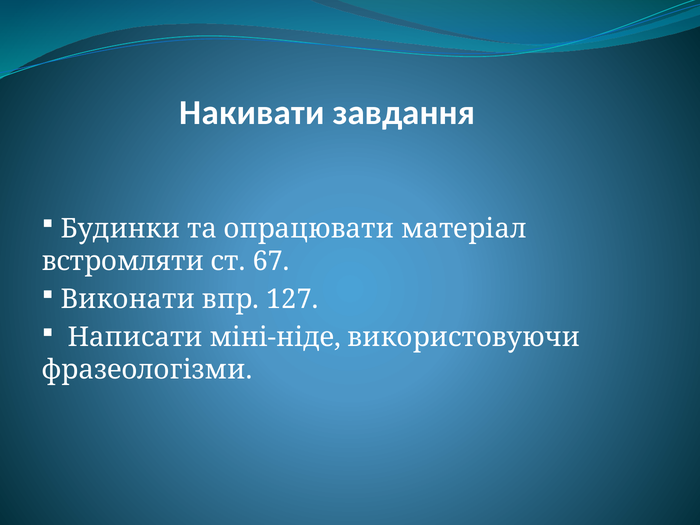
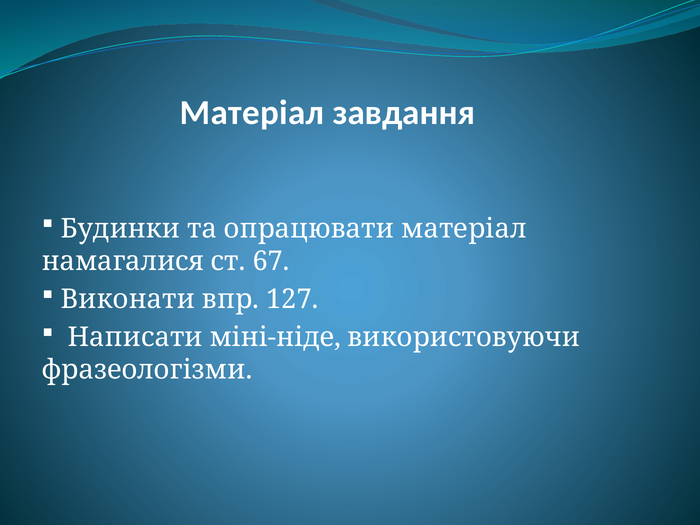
Накивати at (252, 113): Накивати -> Матеріал
встромляти: встромляти -> намагалися
